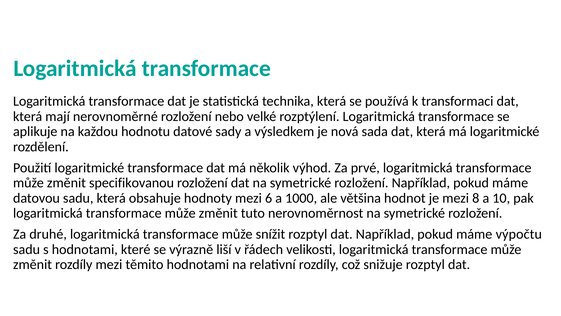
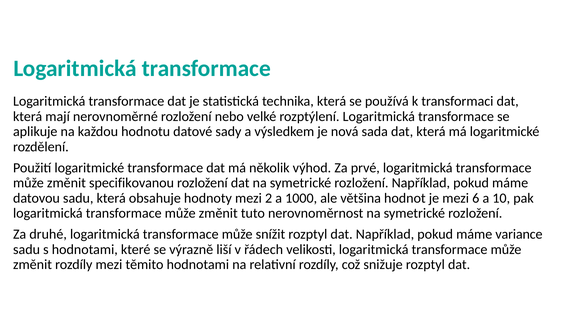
6: 6 -> 2
8: 8 -> 6
výpočtu: výpočtu -> variance
